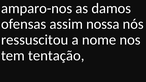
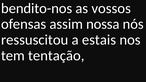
amparo-nos: amparo-nos -> bendito-nos
damos: damos -> vossos
nome: nome -> estais
